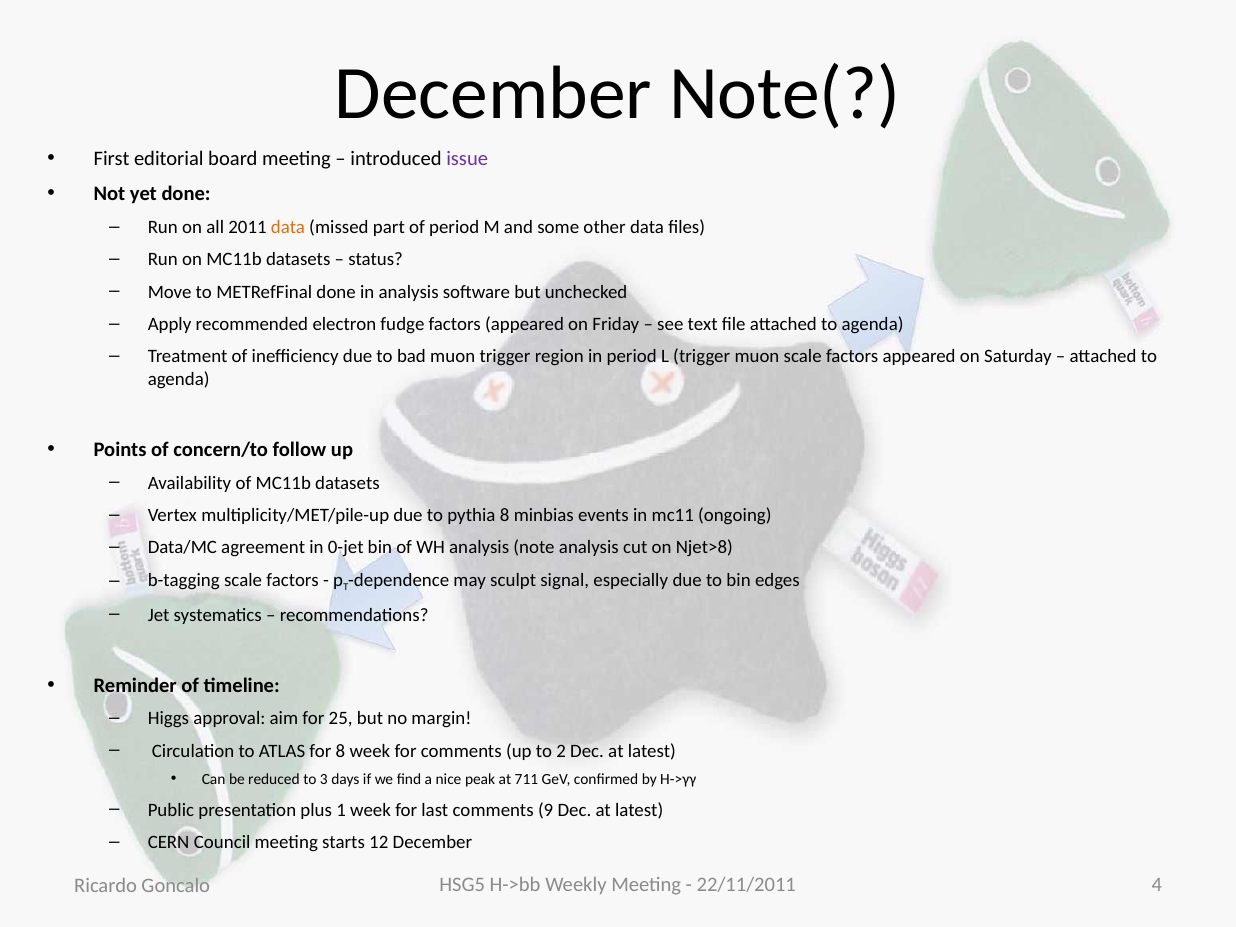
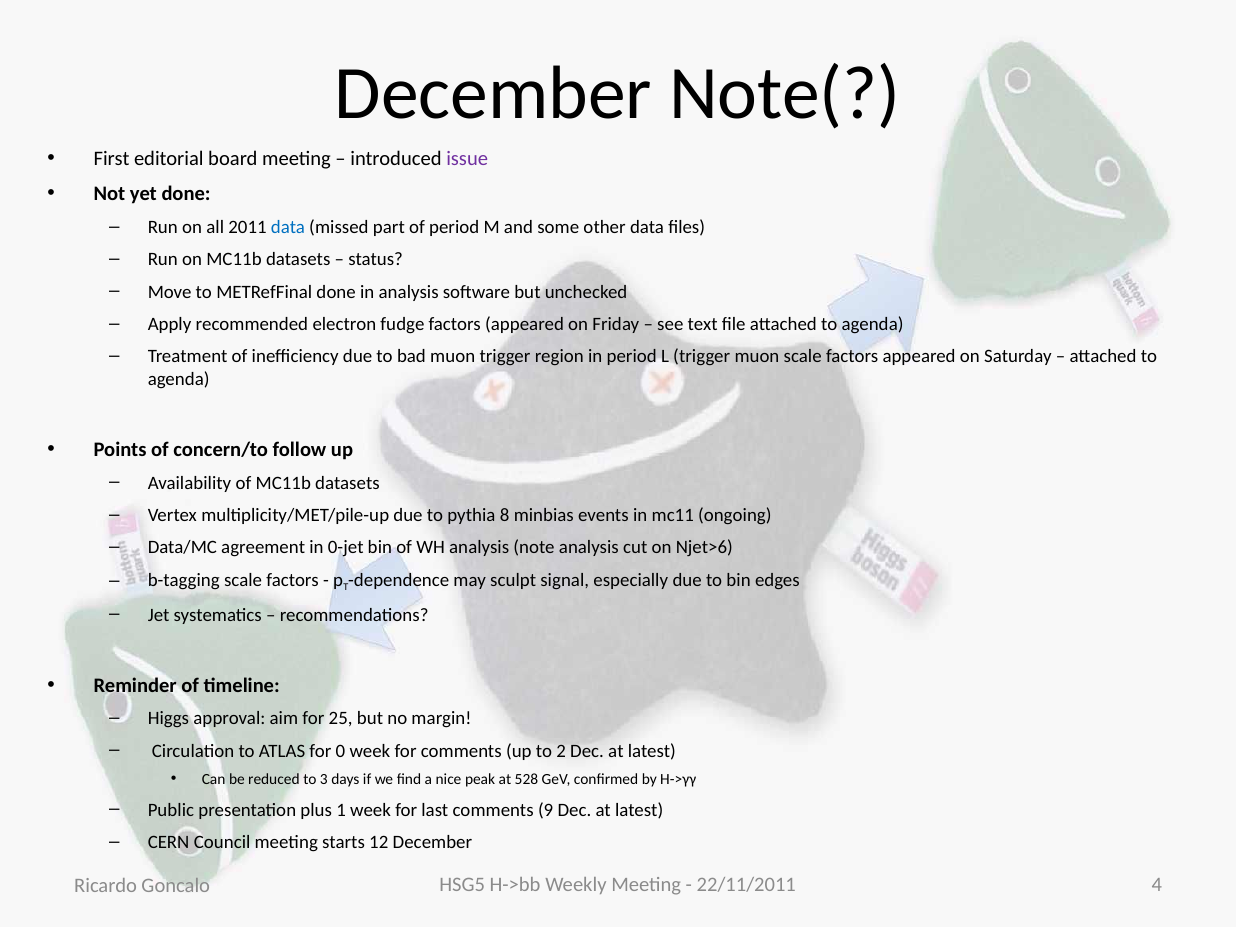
data at (288, 227) colour: orange -> blue
Njet>8: Njet>8 -> Njet>6
for 8: 8 -> 0
711: 711 -> 528
